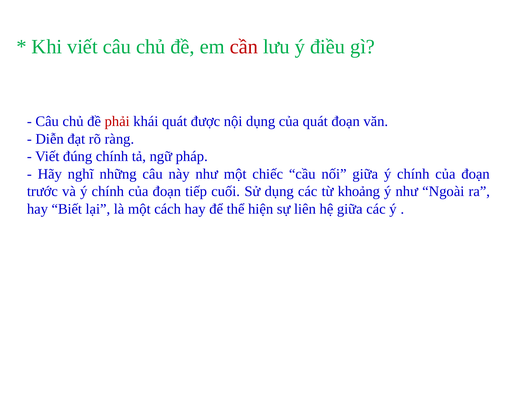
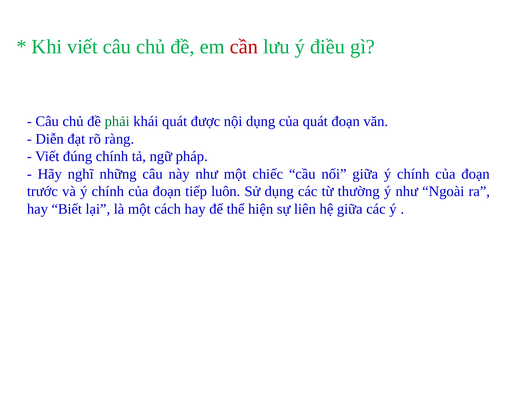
phải colour: red -> green
cuối: cuối -> luôn
khoảng: khoảng -> thường
